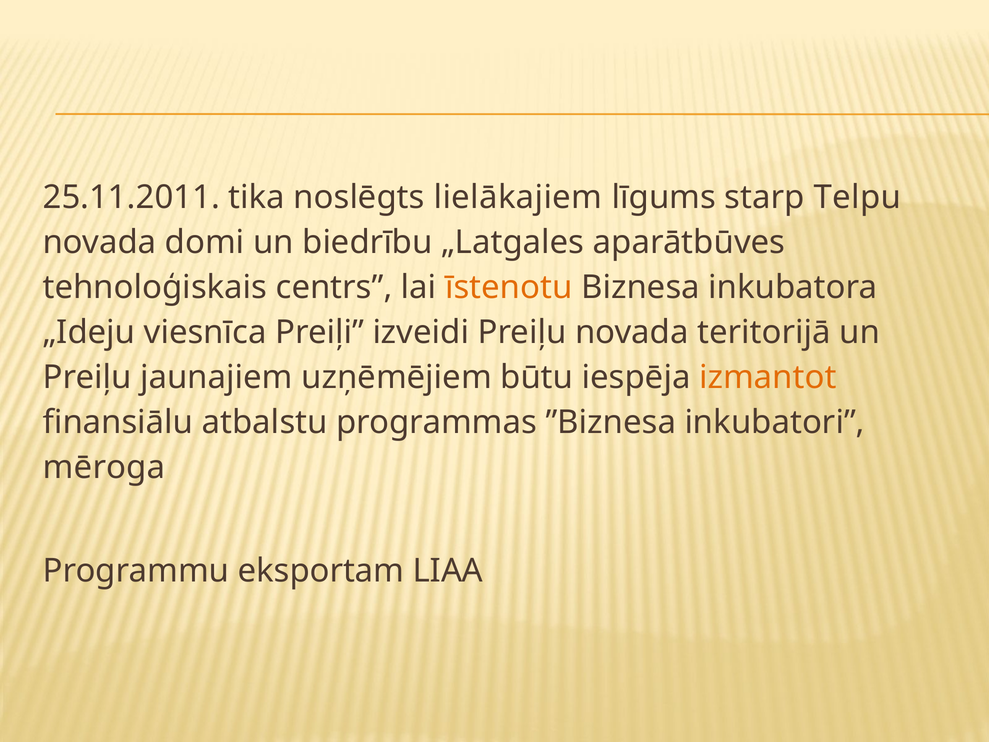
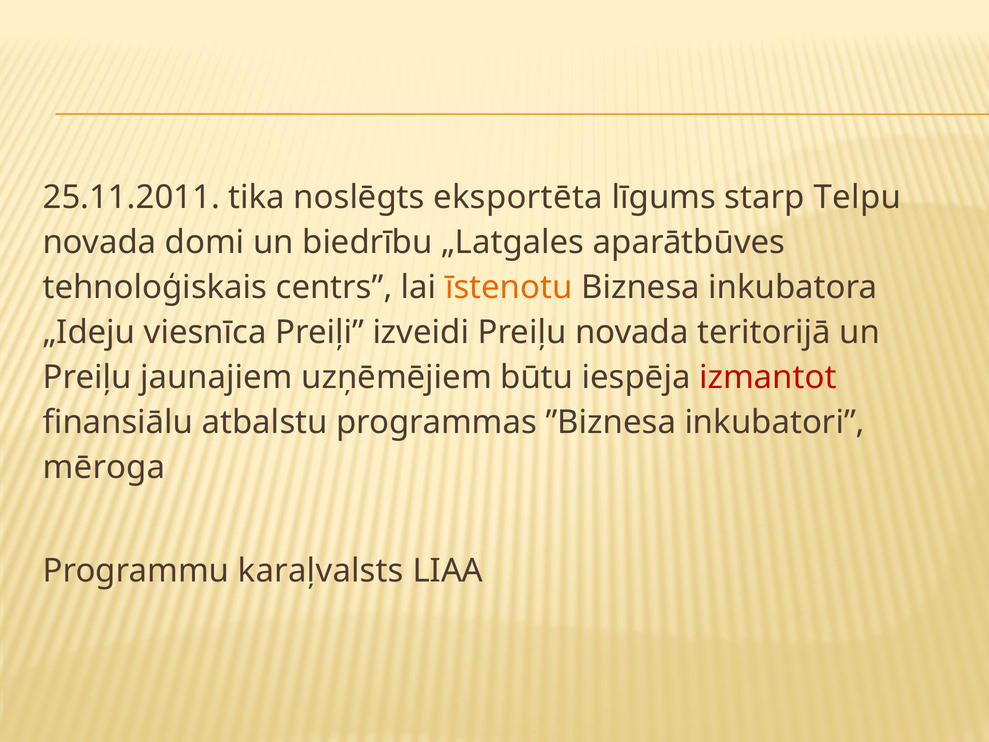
lielākajiem: lielākajiem -> eksportēta
izmantot colour: orange -> red
eksportam: eksportam -> karaļvalsts
